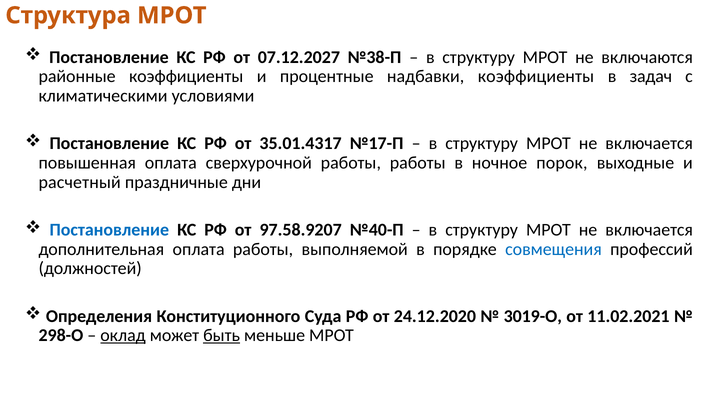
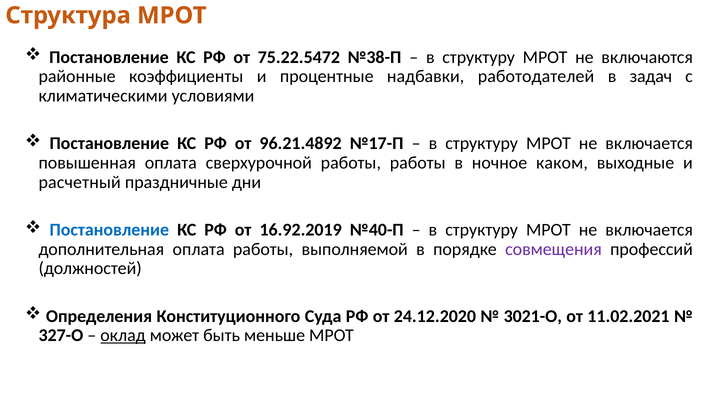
07.12.2027: 07.12.2027 -> 75.22.5472
надбавки коэффициенты: коэффициенты -> работодателей
35.01.4317: 35.01.4317 -> 96.21.4892
порок: порок -> каком
97.58.9207: 97.58.9207 -> 16.92.2019
совмещения colour: blue -> purple
3019-О: 3019-О -> 3021-О
298-О: 298-О -> 327-О
быть underline: present -> none
